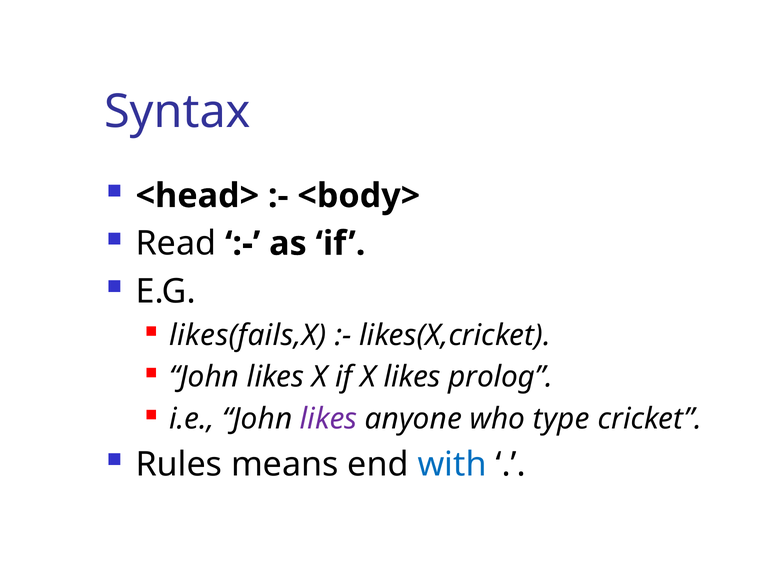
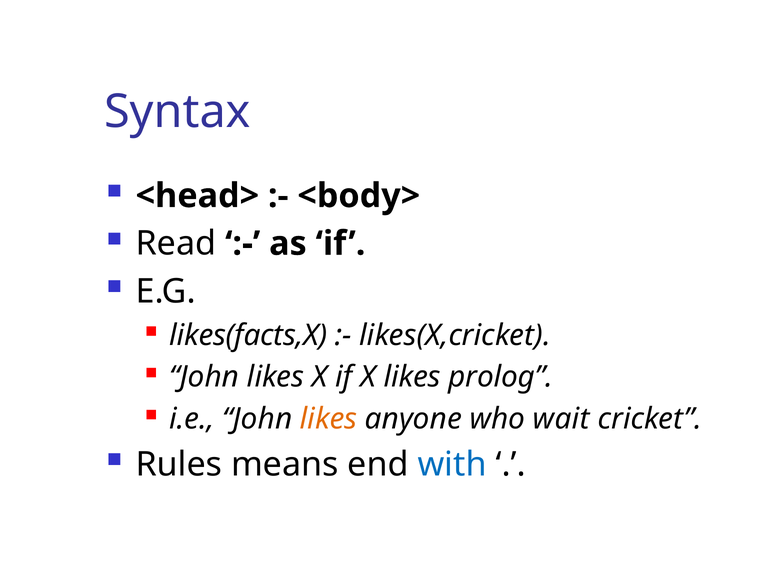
likes(fails,X: likes(fails,X -> likes(facts,X
likes at (329, 419) colour: purple -> orange
type: type -> wait
